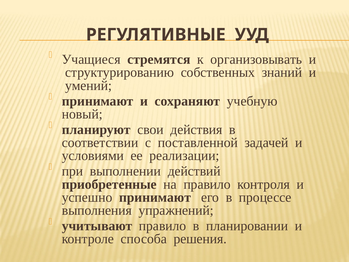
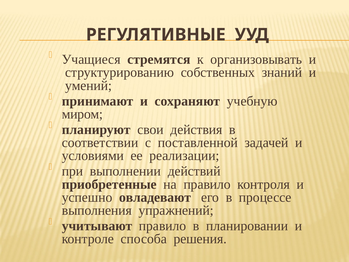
новый: новый -> миром
успешно принимают: принимают -> овладевают
